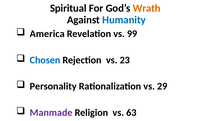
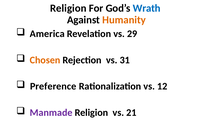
Spiritual at (68, 8): Spiritual -> Religion
Wrath colour: orange -> blue
Humanity colour: blue -> orange
99: 99 -> 29
Chosen colour: blue -> orange
23: 23 -> 31
Personality: Personality -> Preference
29: 29 -> 12
63: 63 -> 21
